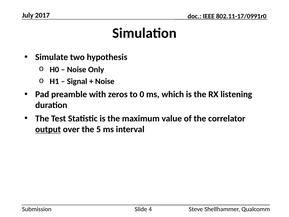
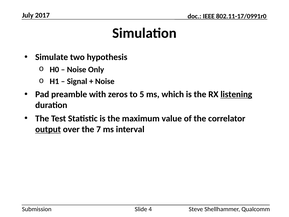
0: 0 -> 5
listening underline: none -> present
5: 5 -> 7
